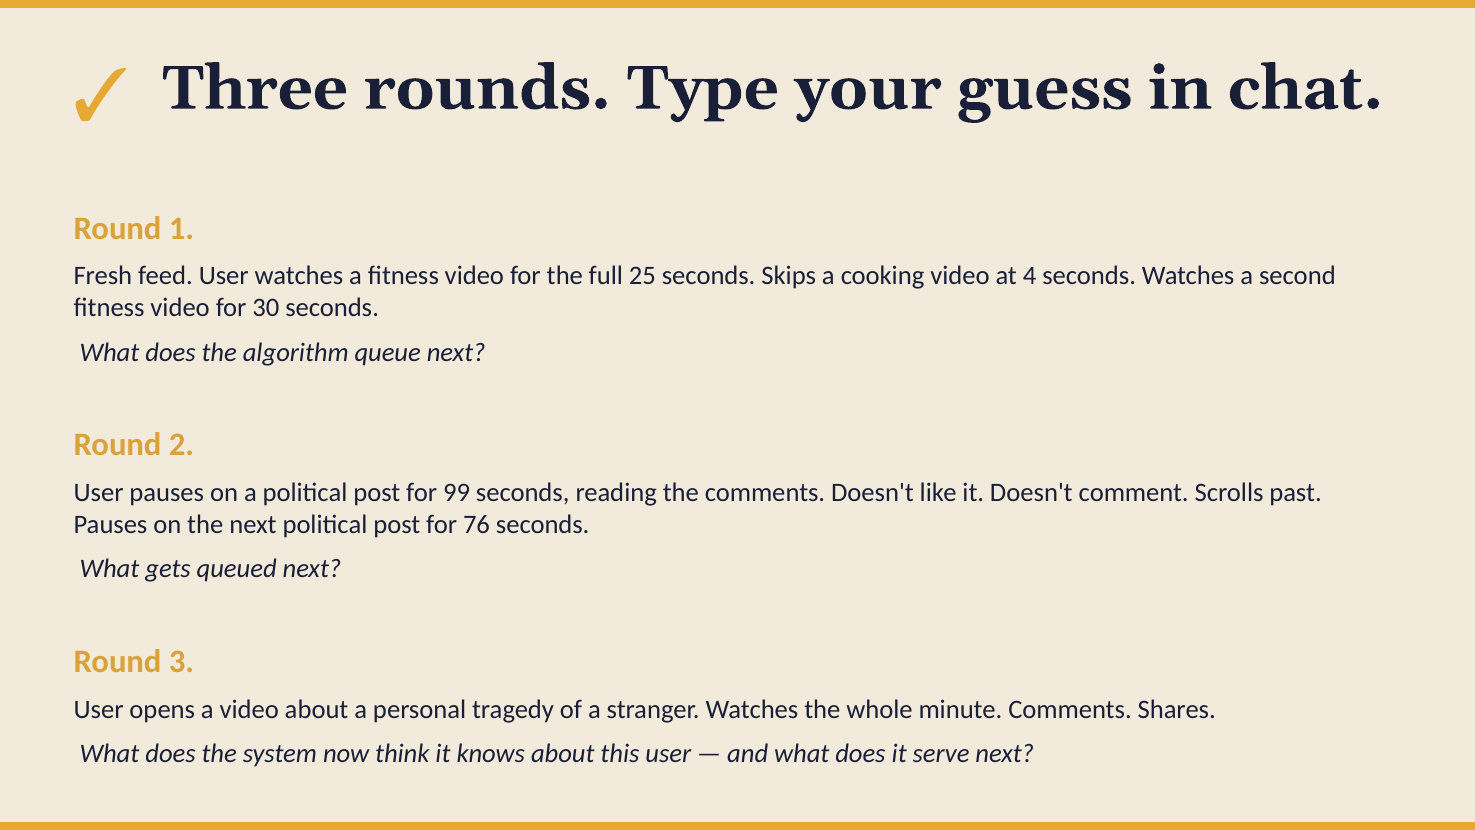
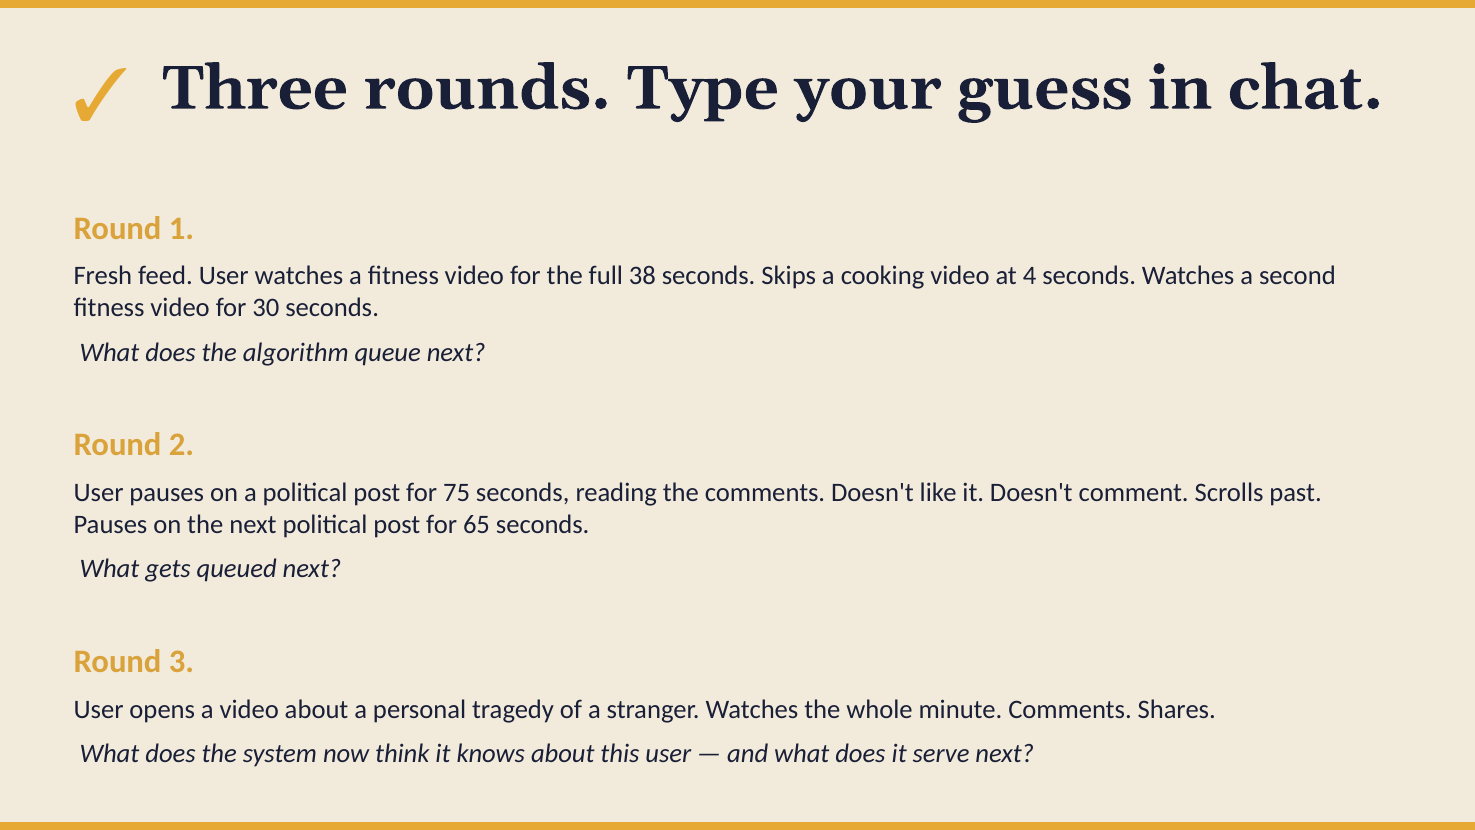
25: 25 -> 38
99: 99 -> 75
76: 76 -> 65
